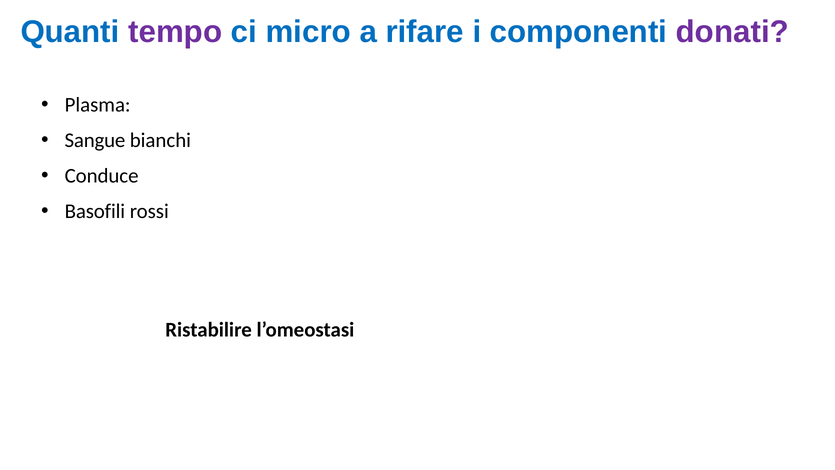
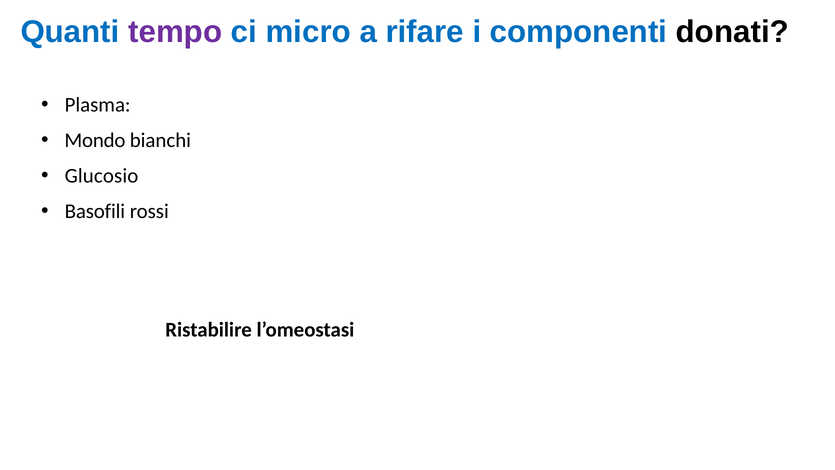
donati colour: purple -> black
Sangue: Sangue -> Mondo
Conduce: Conduce -> Glucosio
